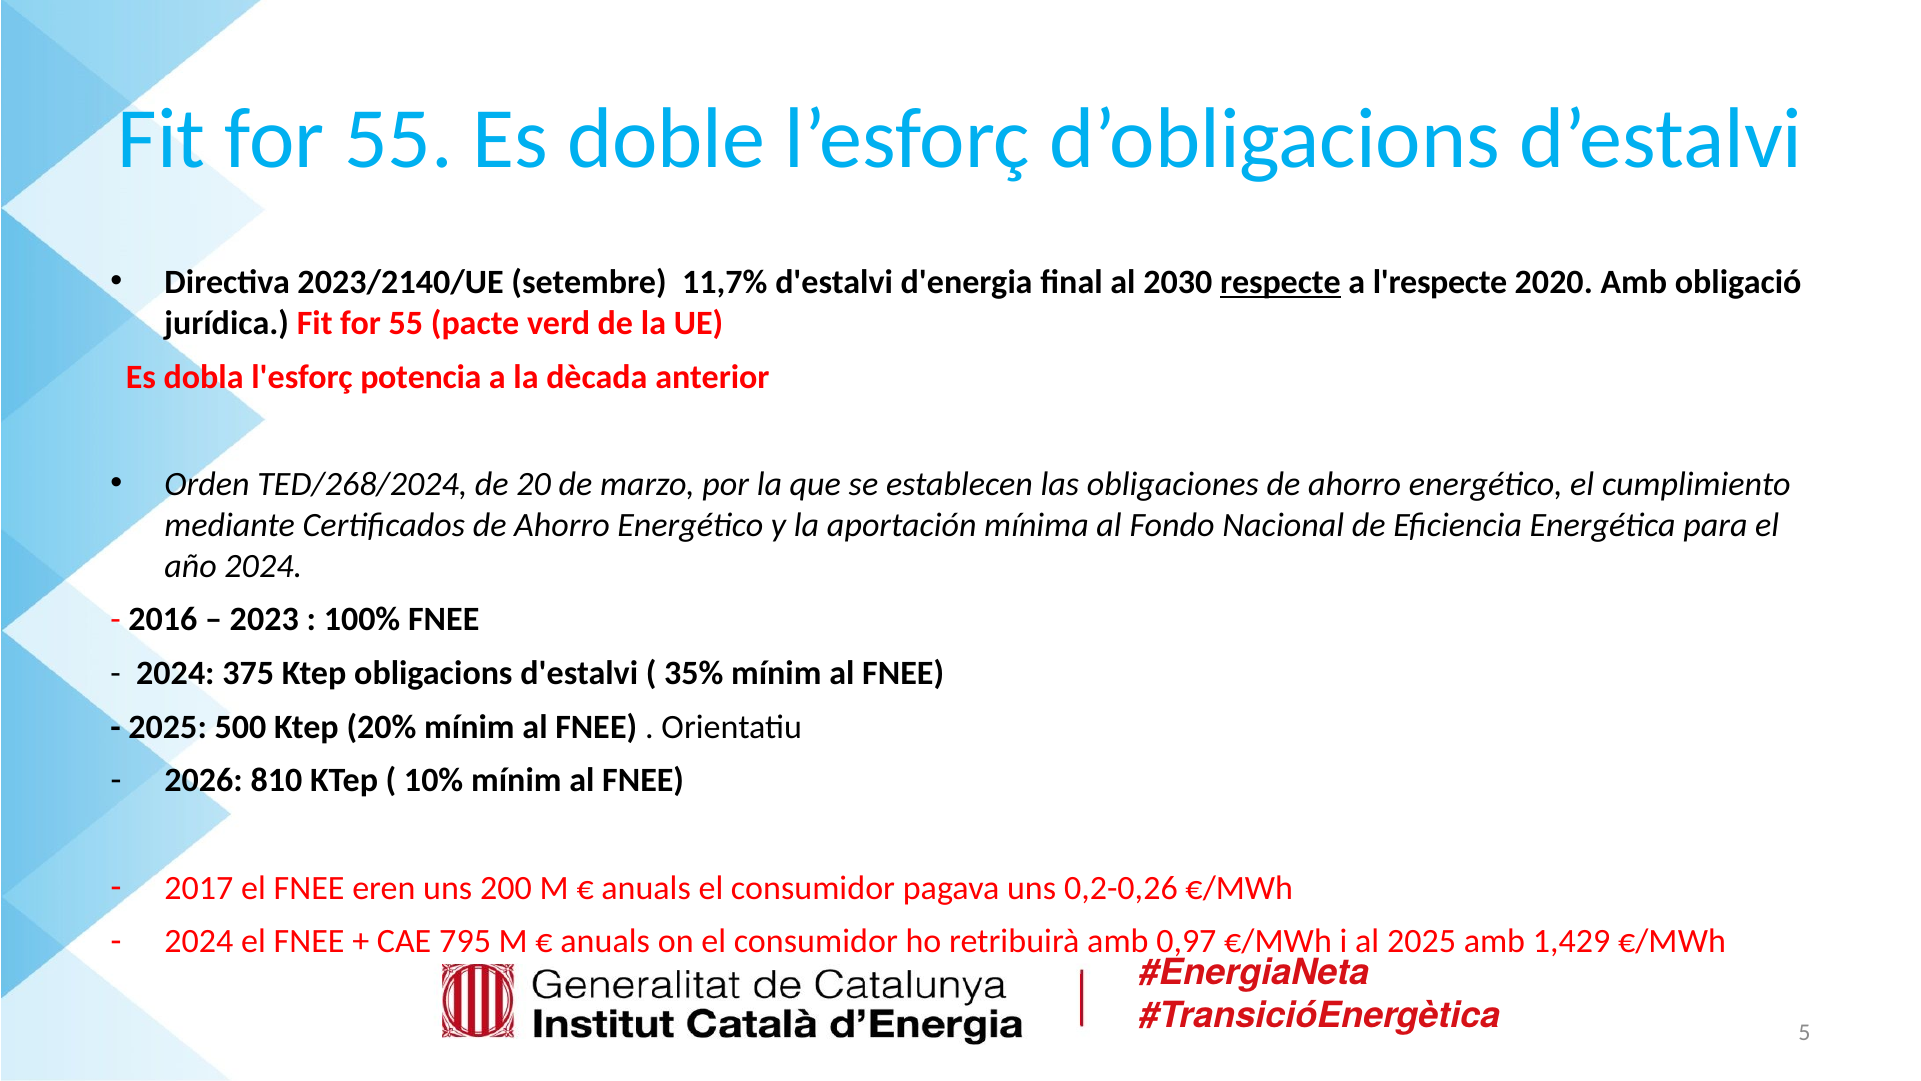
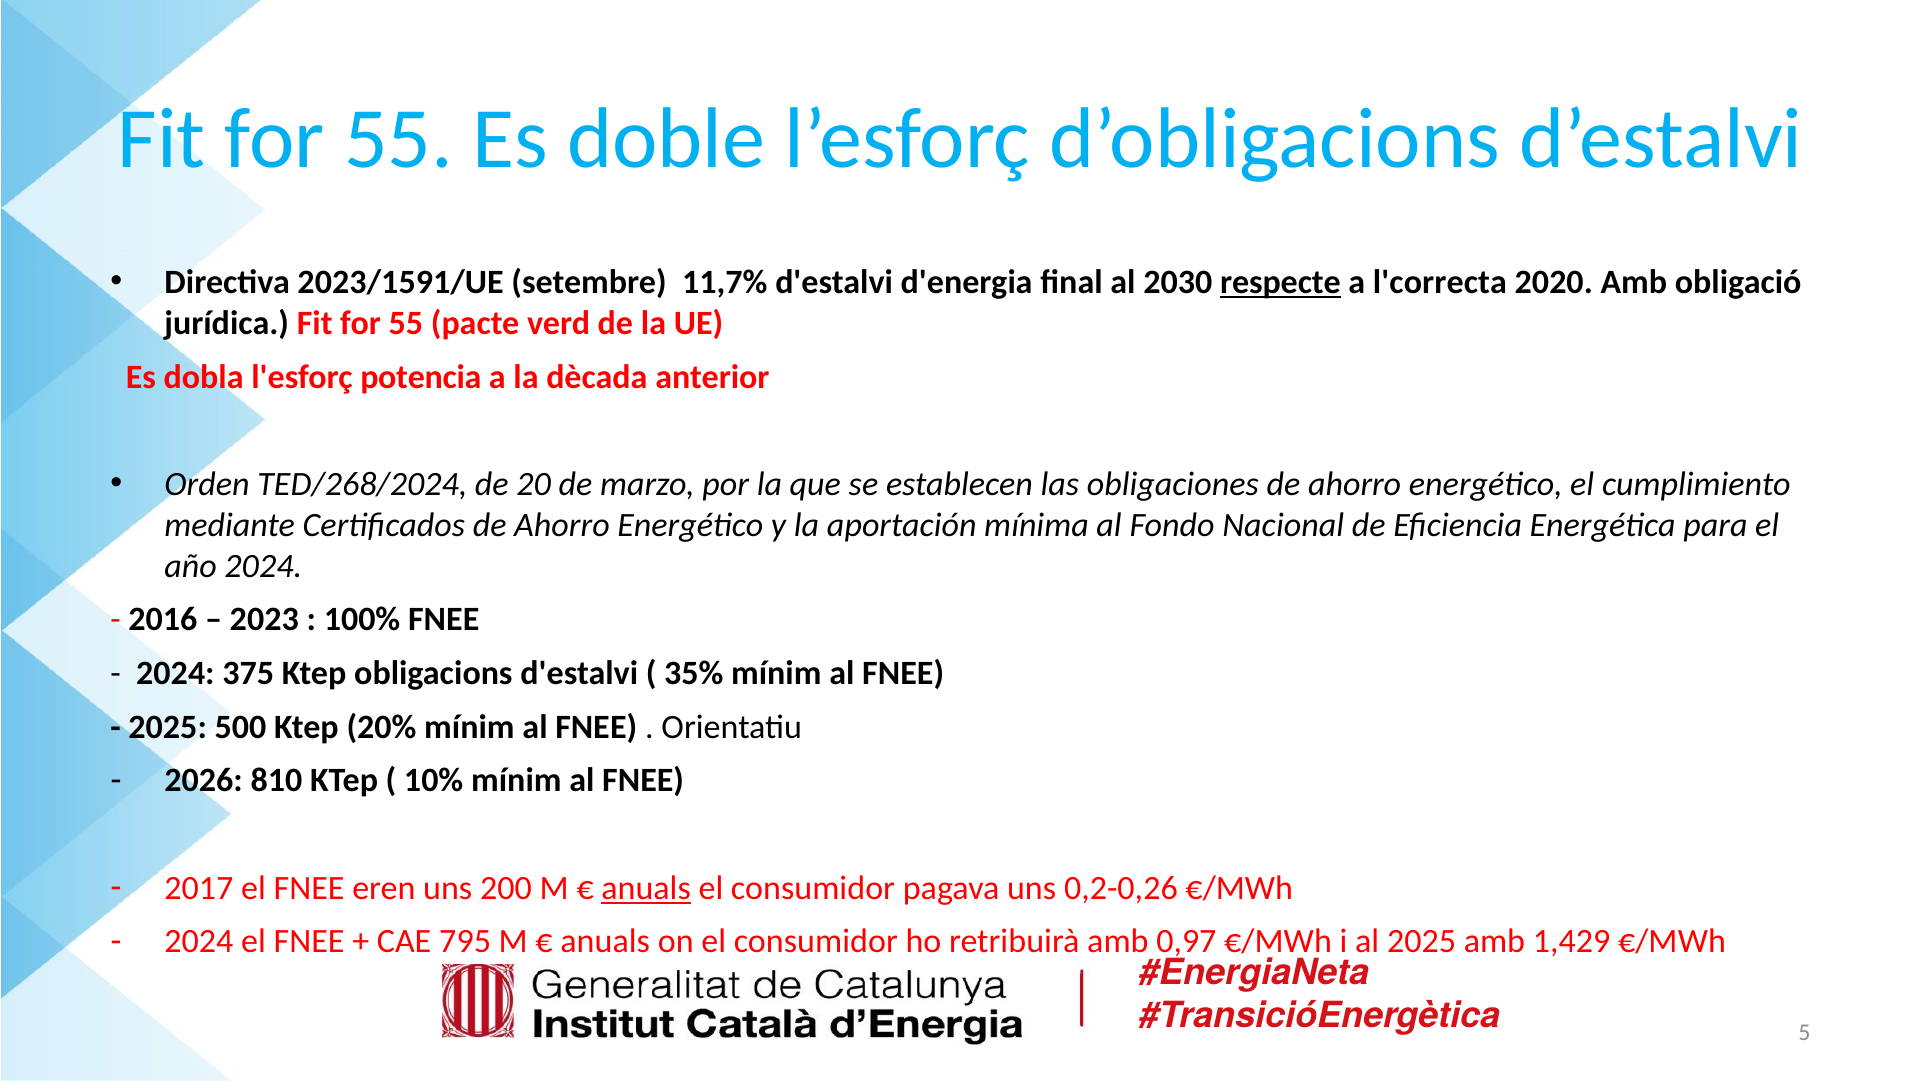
2023/2140/UE: 2023/2140/UE -> 2023/1591/UE
l'respecte: l'respecte -> l'correcta
anuals at (646, 888) underline: none -> present
